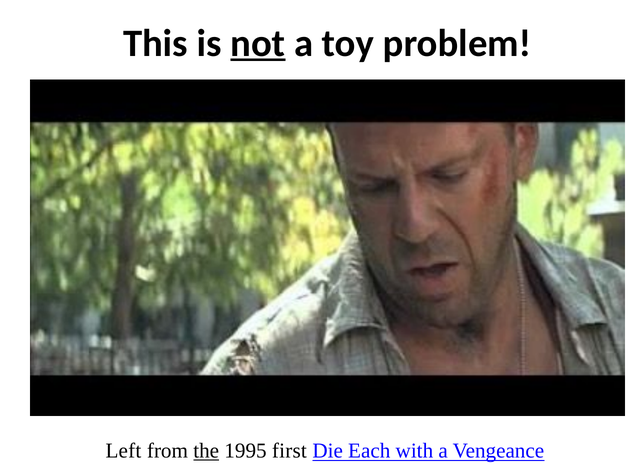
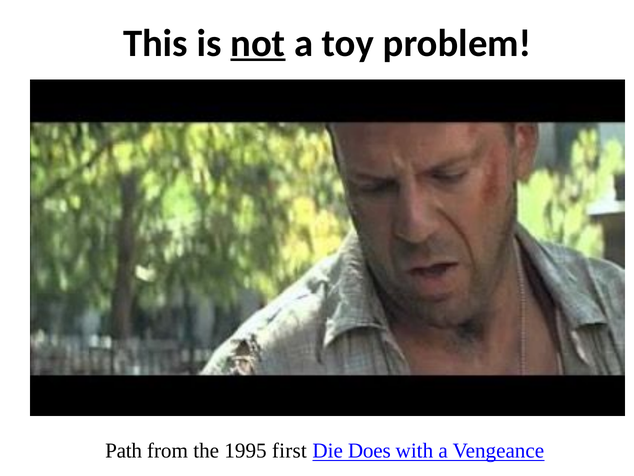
Left: Left -> Path
the underline: present -> none
Each: Each -> Does
